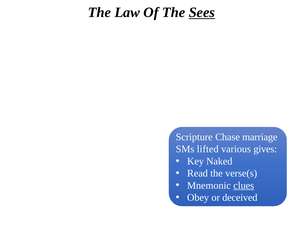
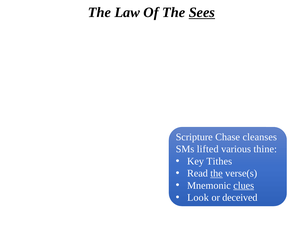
marriage: marriage -> cleanses
gives: gives -> thine
Naked: Naked -> Tithes
the at (216, 174) underline: none -> present
Obey: Obey -> Look
